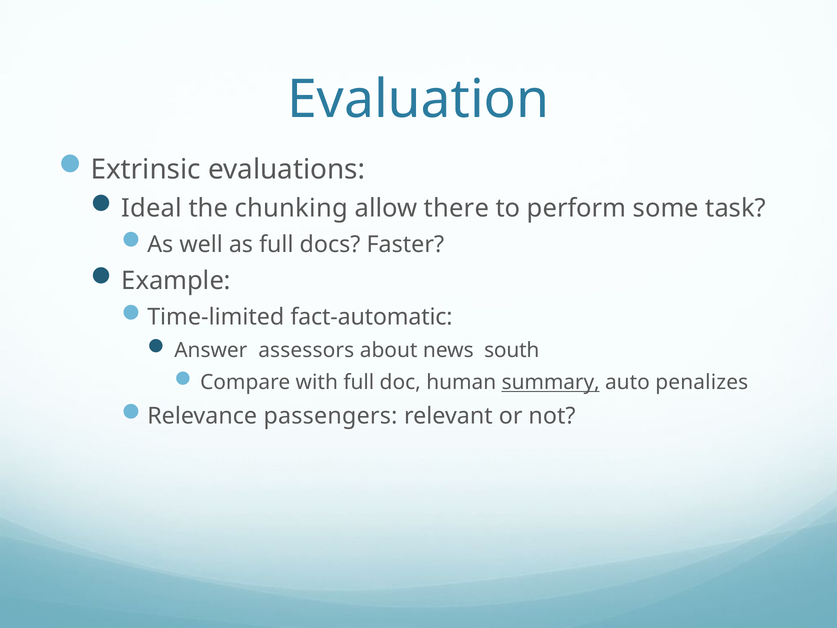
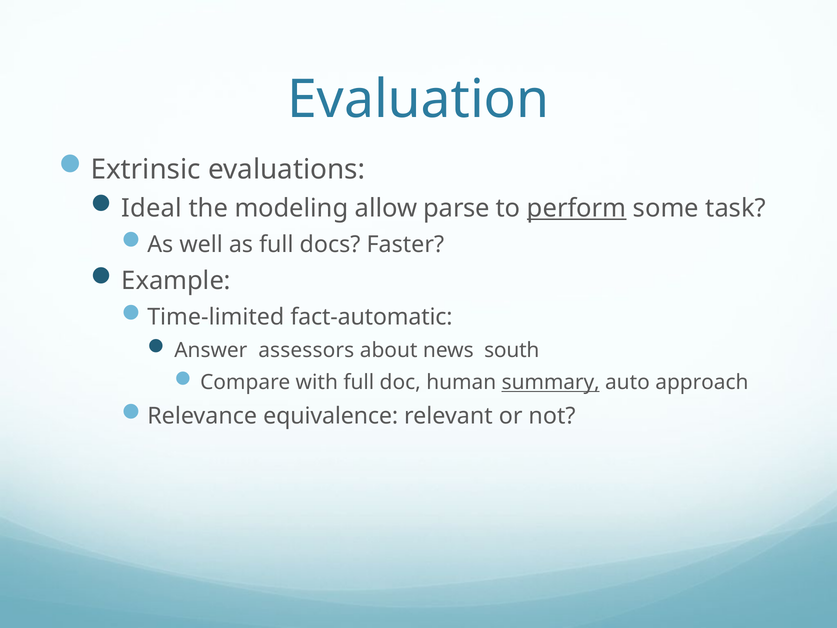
chunking: chunking -> modeling
there: there -> parse
perform underline: none -> present
penalizes: penalizes -> approach
passengers: passengers -> equivalence
